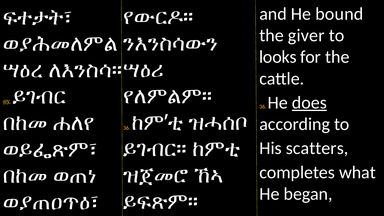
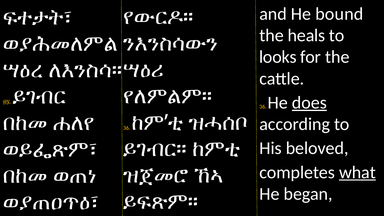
giver: giver -> heals
scatters: scatters -> beloved
what underline: none -> present
